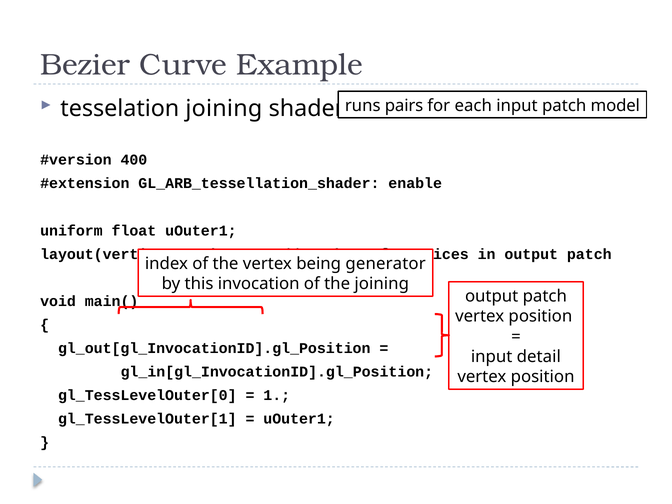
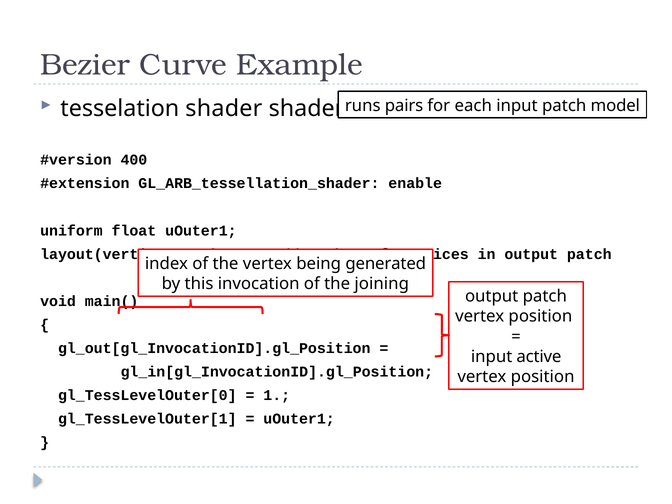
tesselation joining: joining -> shader
generator: generator -> generated
detail: detail -> active
